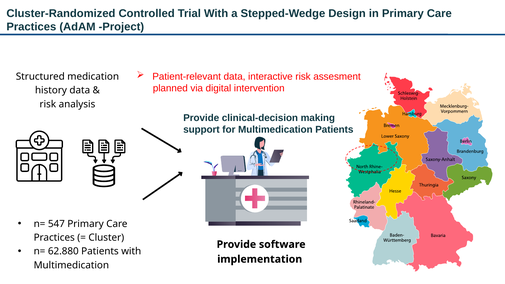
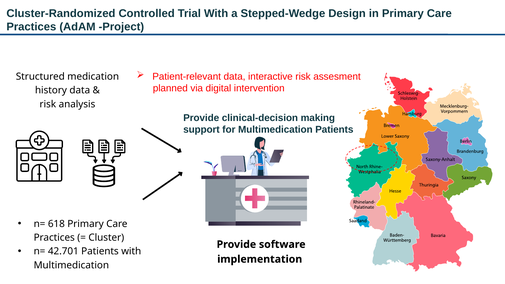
547: 547 -> 618
62.880: 62.880 -> 42.701
